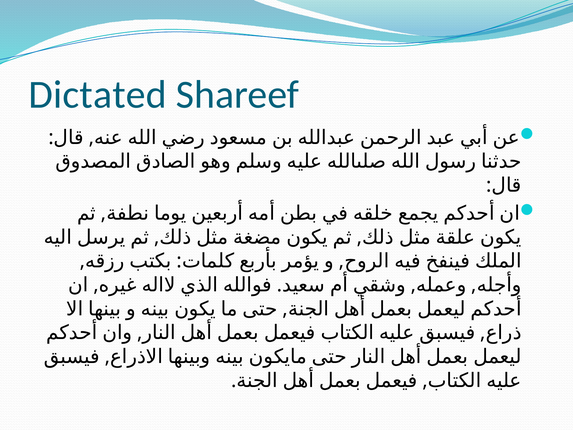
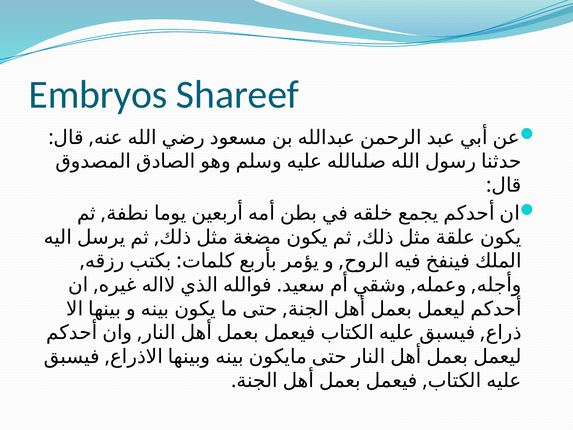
Dictated: Dictated -> Embryos
